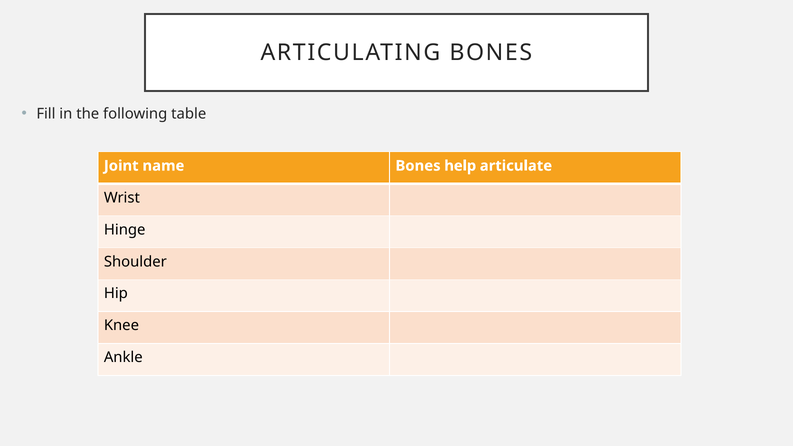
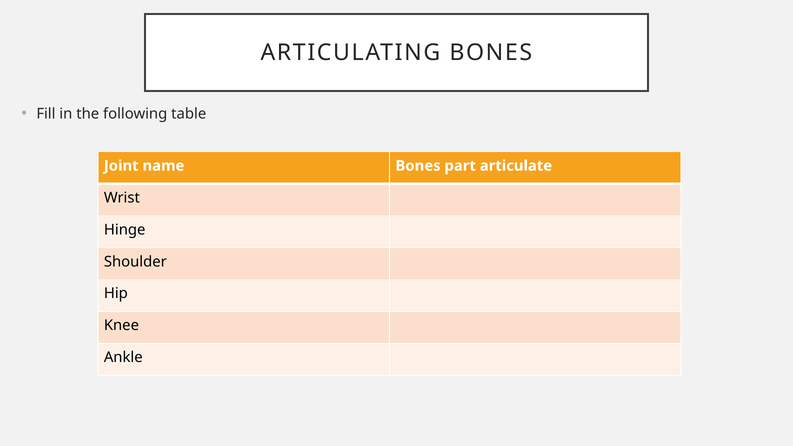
help: help -> part
